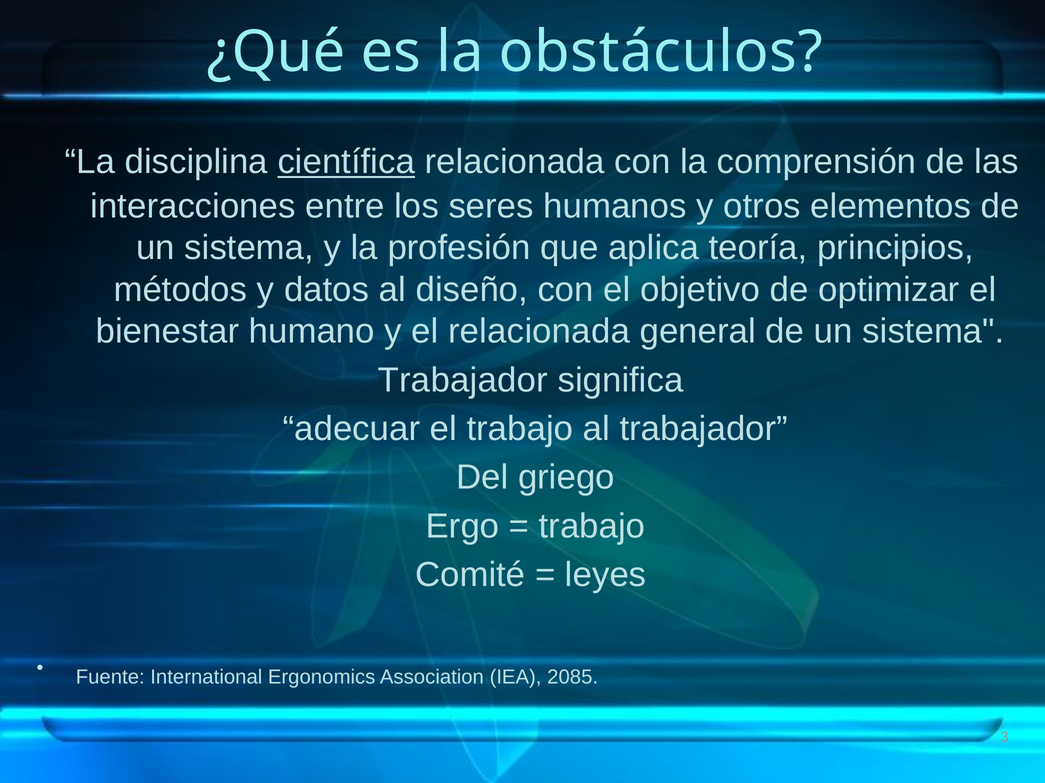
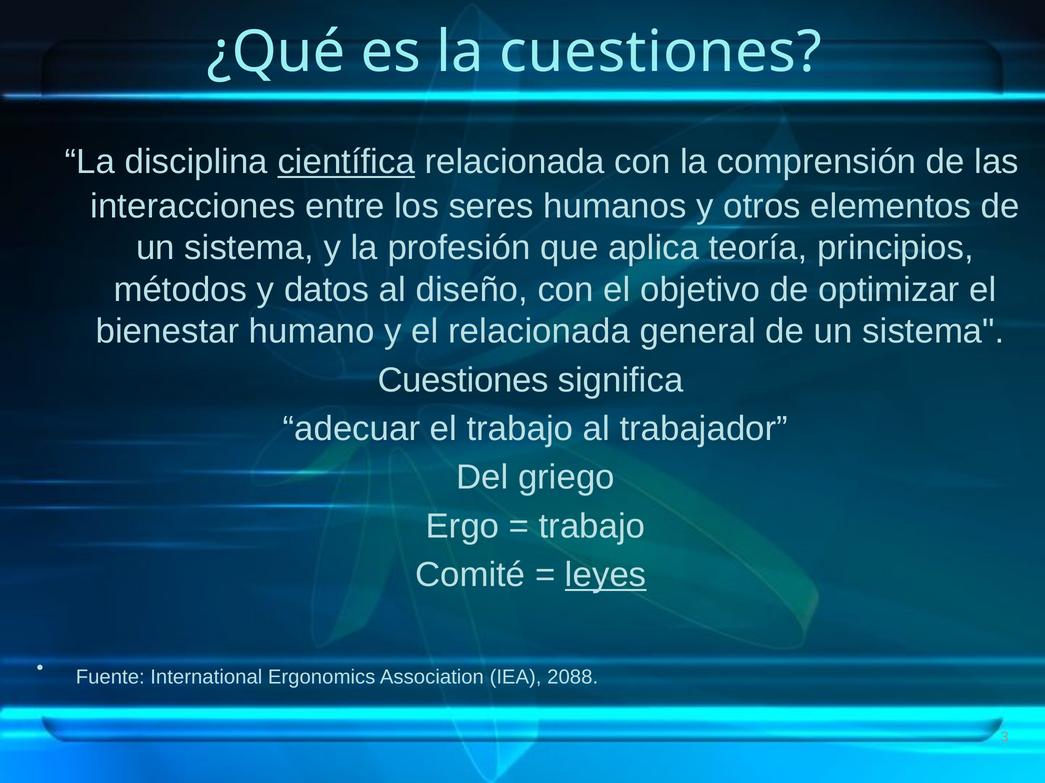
la obstáculos: obstáculos -> cuestiones
Trabajador at (463, 380): Trabajador -> Cuestiones
leyes underline: none -> present
2085: 2085 -> 2088
